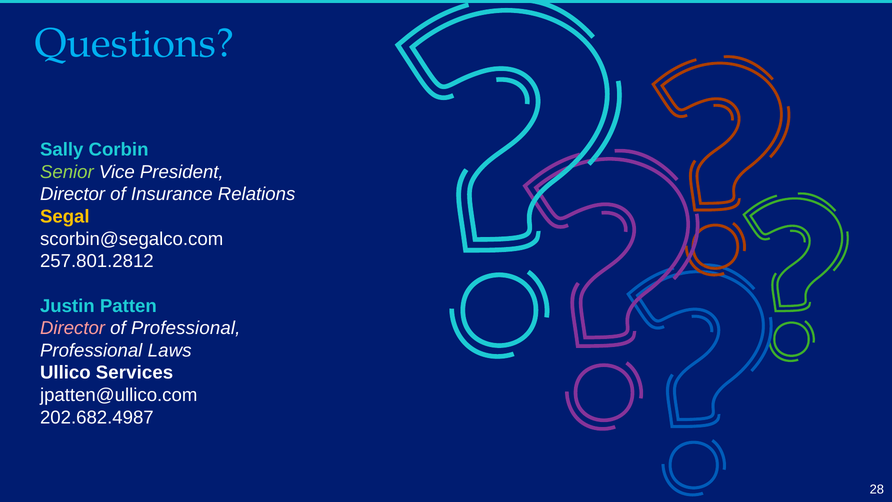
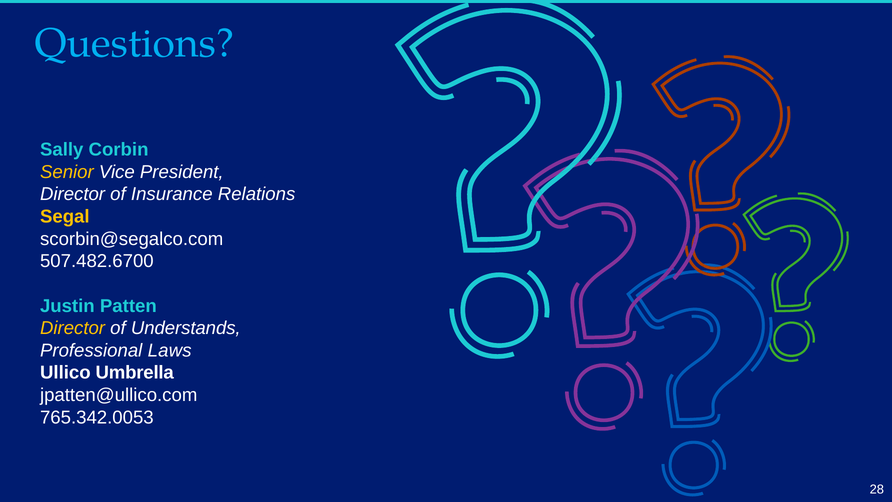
Senior colour: light green -> yellow
257.801.2812: 257.801.2812 -> 507.482.6700
Director at (73, 328) colour: pink -> yellow
of Professional: Professional -> Understands
Services: Services -> Umbrella
202.682.4987: 202.682.4987 -> 765.342.0053
